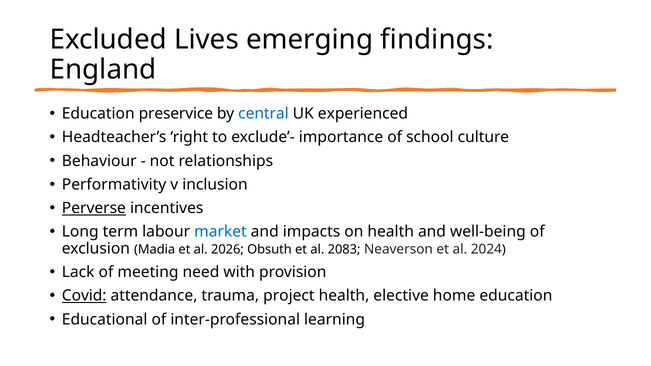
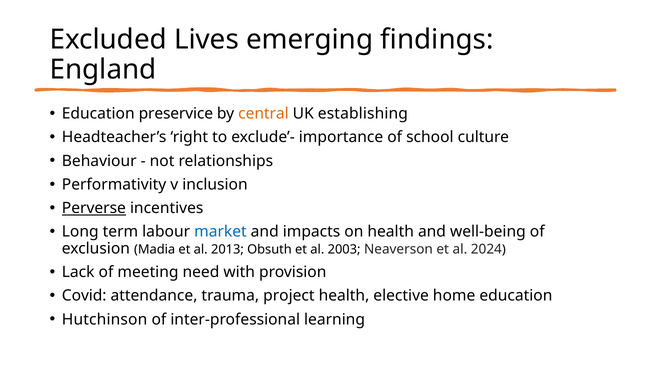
central colour: blue -> orange
experienced: experienced -> establishing
2026: 2026 -> 2013
2083: 2083 -> 2003
Covid underline: present -> none
Educational: Educational -> Hutchinson
